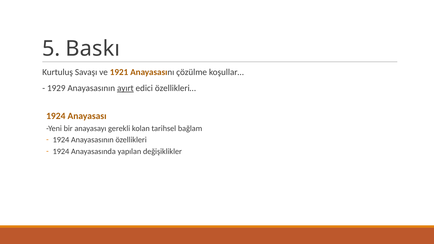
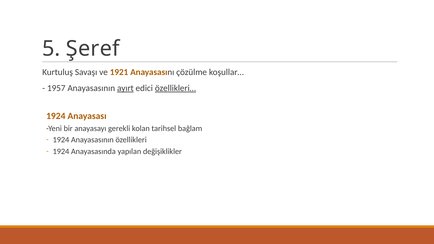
Baskı: Baskı -> Şeref
1929: 1929 -> 1957
özellikleri… underline: none -> present
